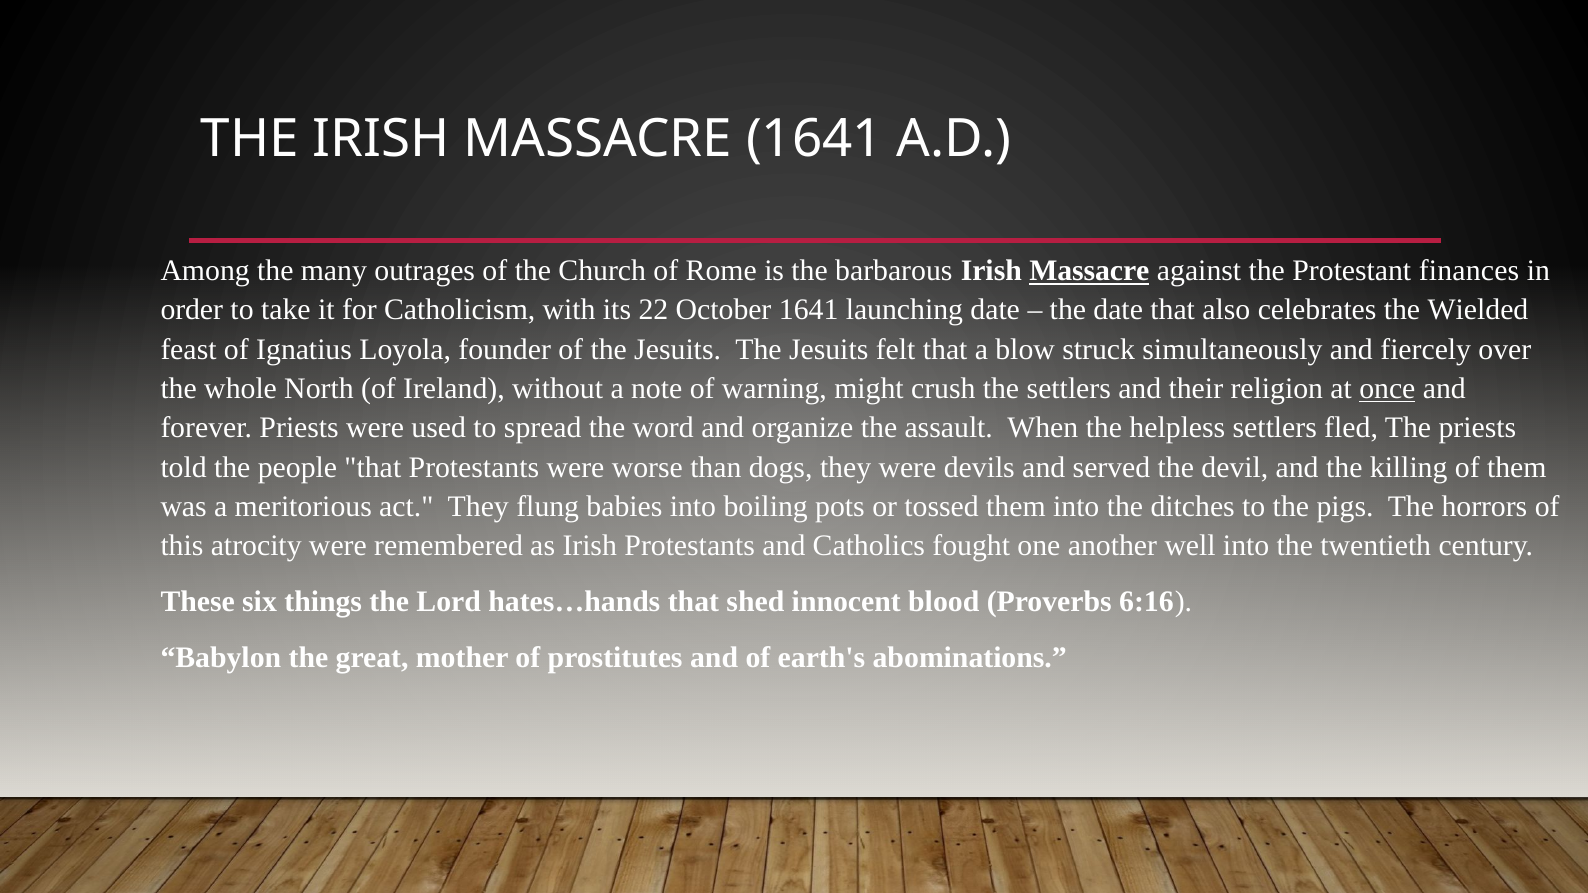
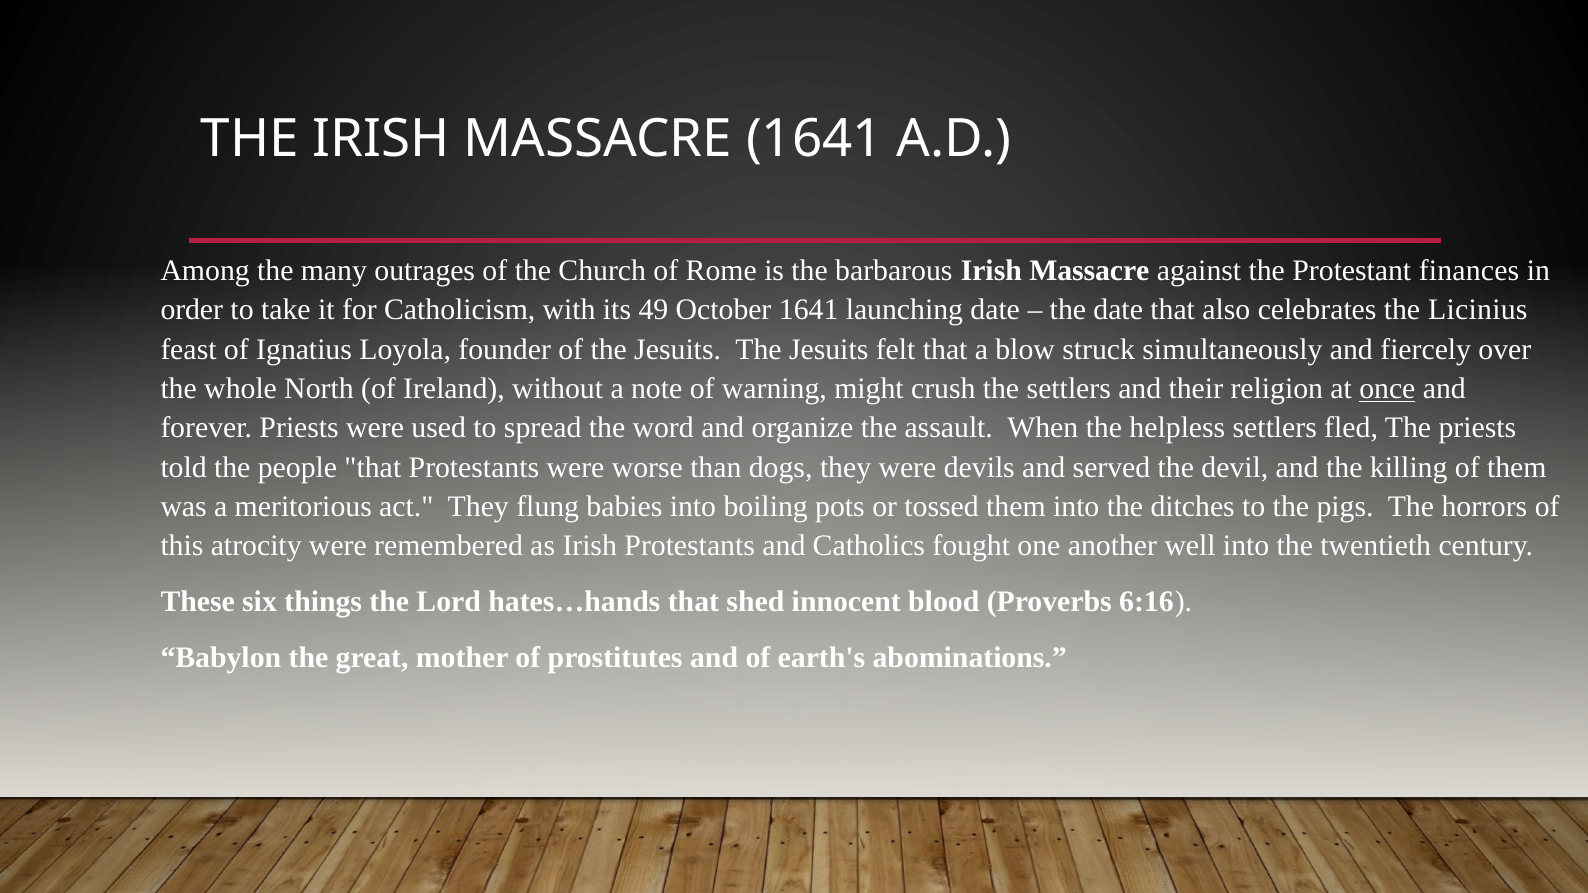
Massacre at (1089, 271) underline: present -> none
22: 22 -> 49
Wielded: Wielded -> Licinius
